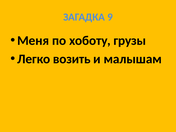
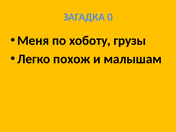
9: 9 -> 0
возить: возить -> похож
